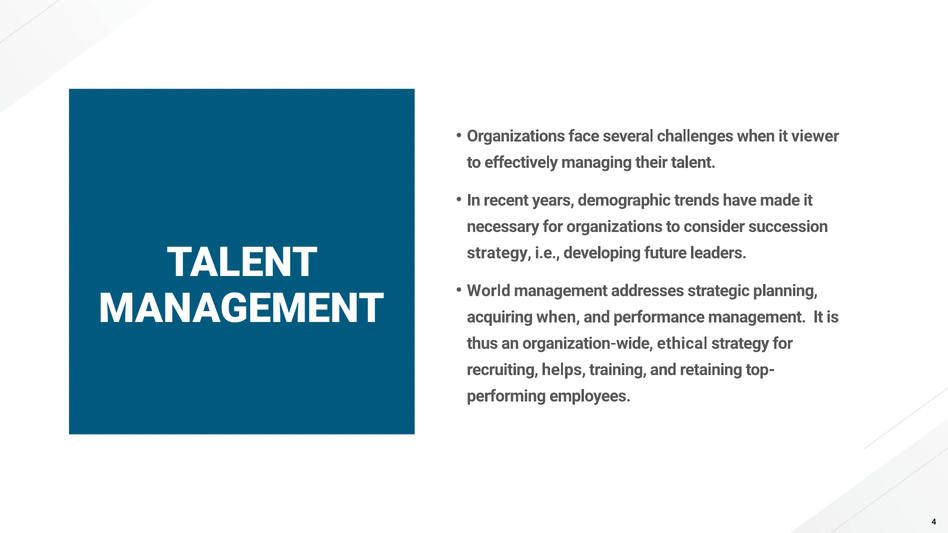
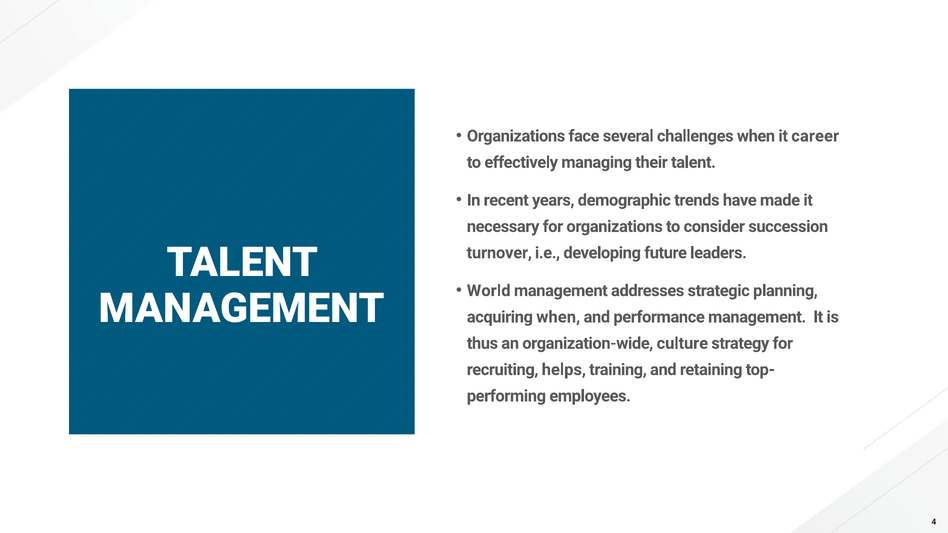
viewer: viewer -> career
strategy at (499, 253): strategy -> turnover
ethical: ethical -> culture
